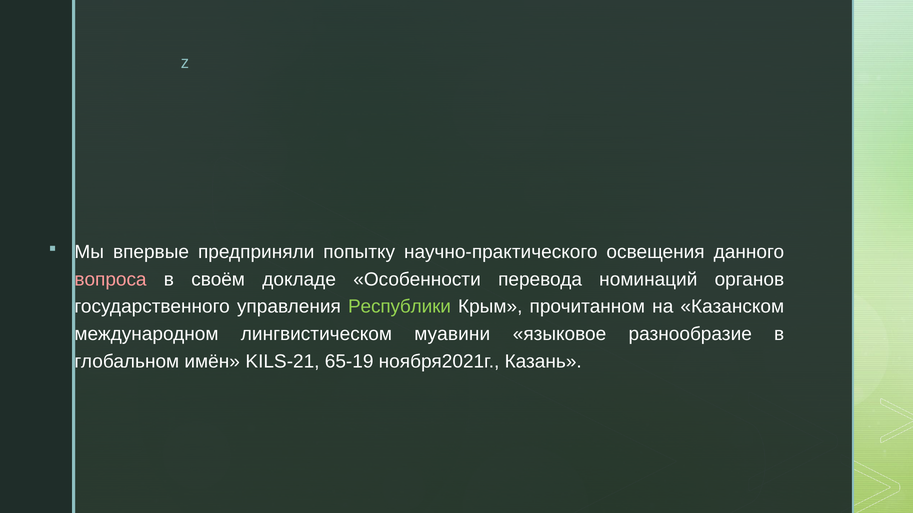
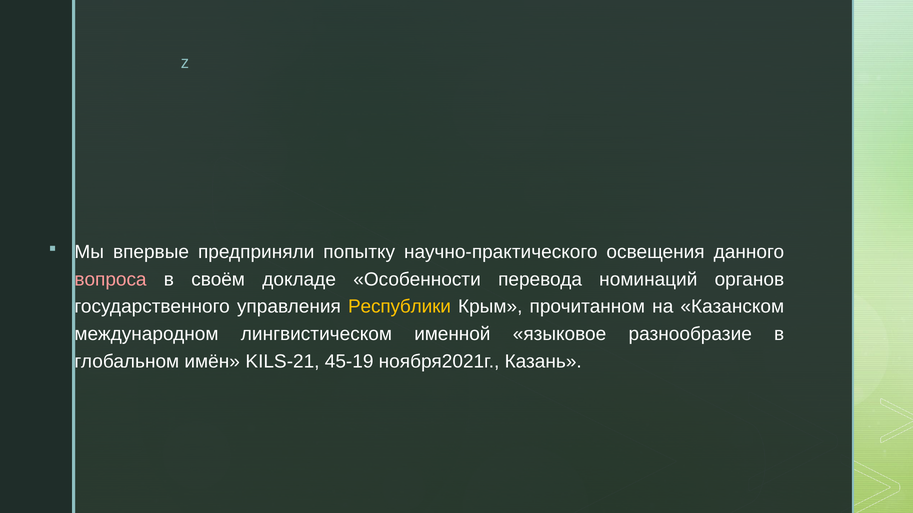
Республики colour: light green -> yellow
муавини: муавини -> именной
65-19: 65-19 -> 45-19
